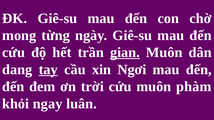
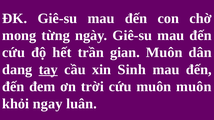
gian underline: present -> none
Ngơi: Ngơi -> Sinh
muôn phàm: phàm -> muôn
